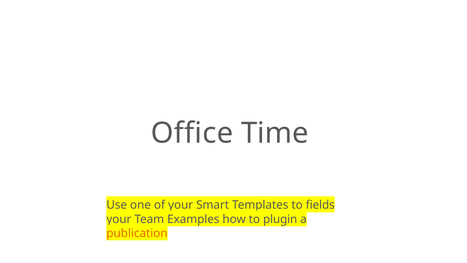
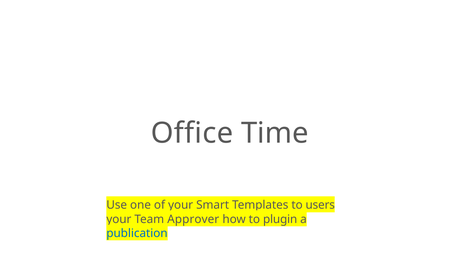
fields: fields -> users
Examples: Examples -> Approver
publication colour: orange -> blue
